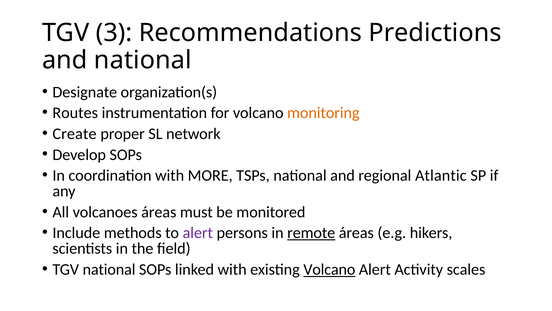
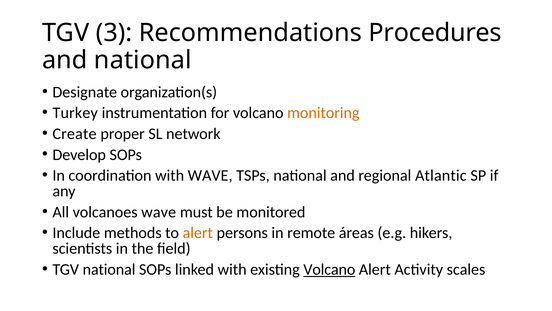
Predictions: Predictions -> Procedures
Routes: Routes -> Turkey
with MORE: MORE -> WAVE
volcanoes áreas: áreas -> wave
alert at (198, 233) colour: purple -> orange
remote underline: present -> none
